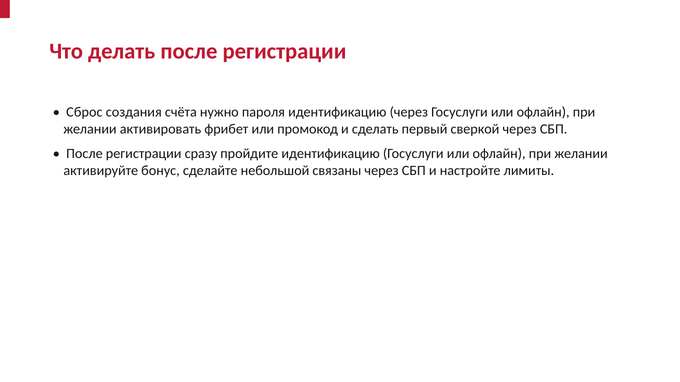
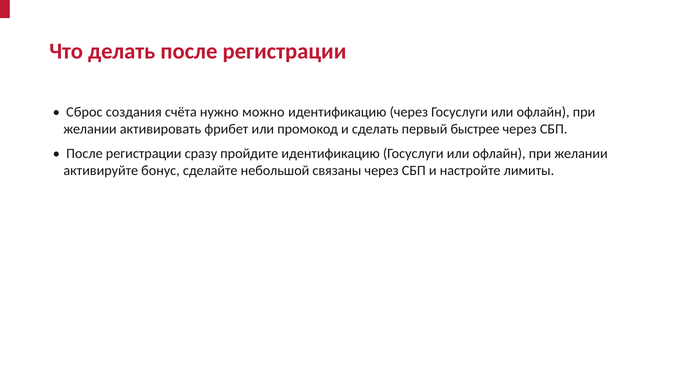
пароля: пароля -> можно
сверкой: сверкой -> быстрее
